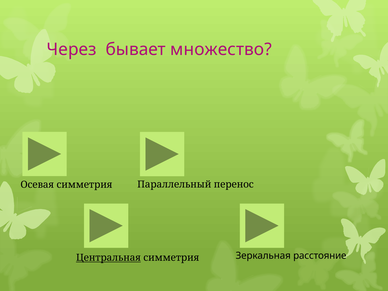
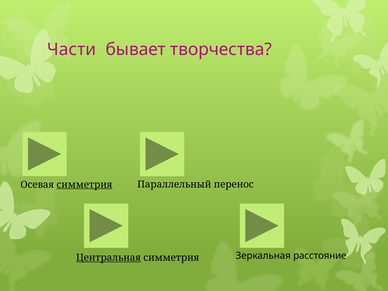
Через: Через -> Части
множество: множество -> творчества
симметрия at (84, 185) underline: none -> present
